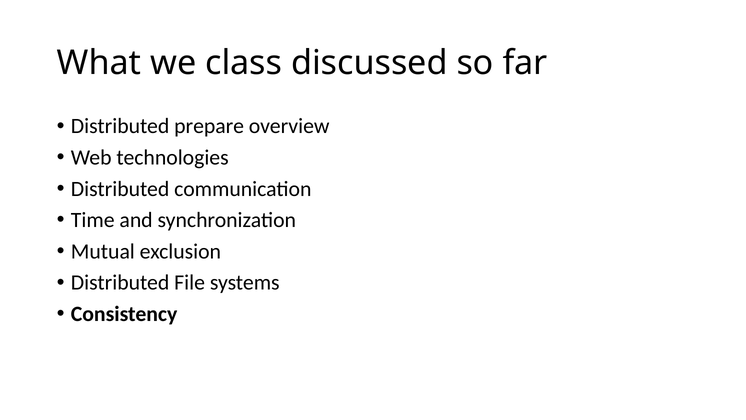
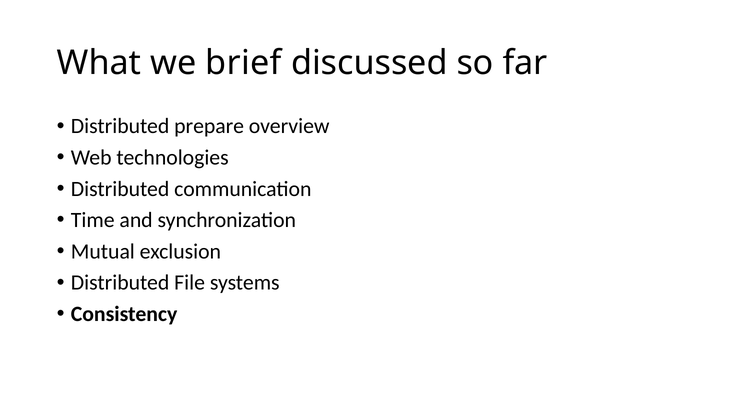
class: class -> brief
